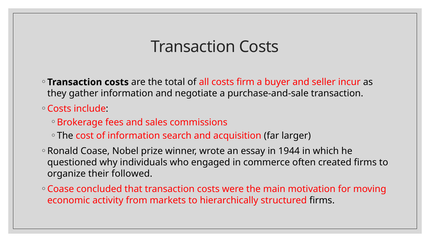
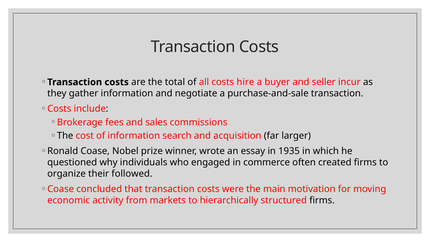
firm: firm -> hire
1944: 1944 -> 1935
